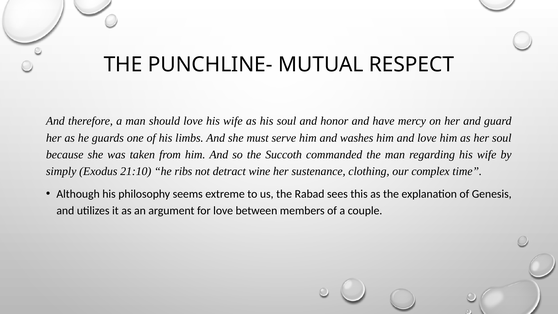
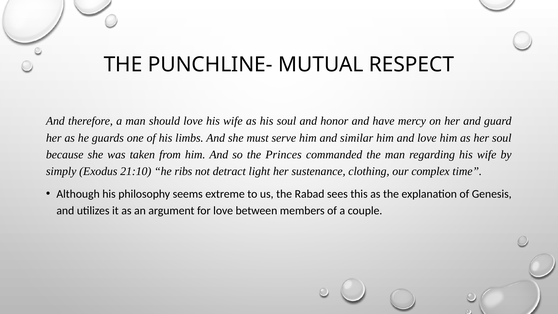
washes: washes -> similar
Succoth: Succoth -> Princes
wine: wine -> light
